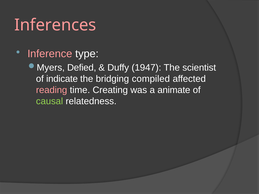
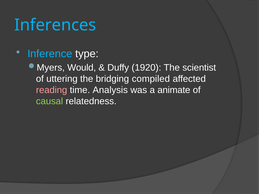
Inferences colour: pink -> light blue
Inference colour: pink -> light blue
Defied: Defied -> Would
1947: 1947 -> 1920
indicate: indicate -> uttering
Creating: Creating -> Analysis
